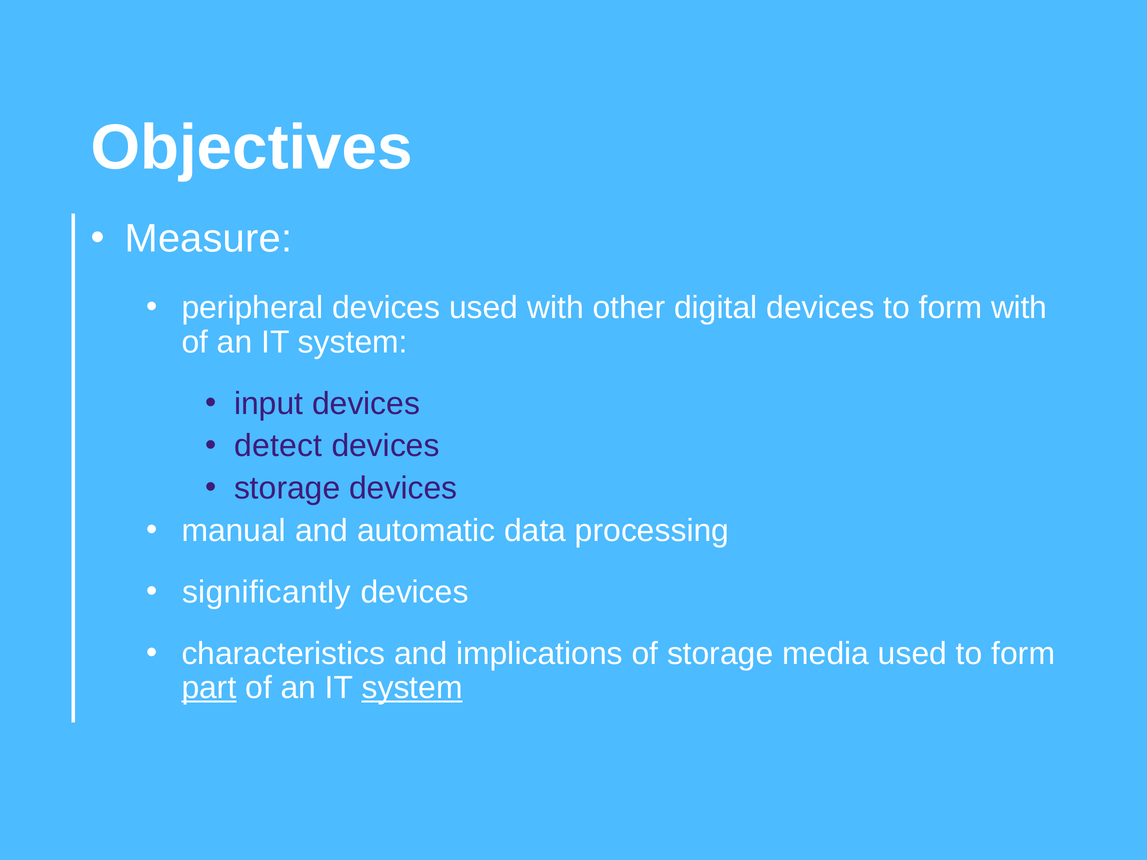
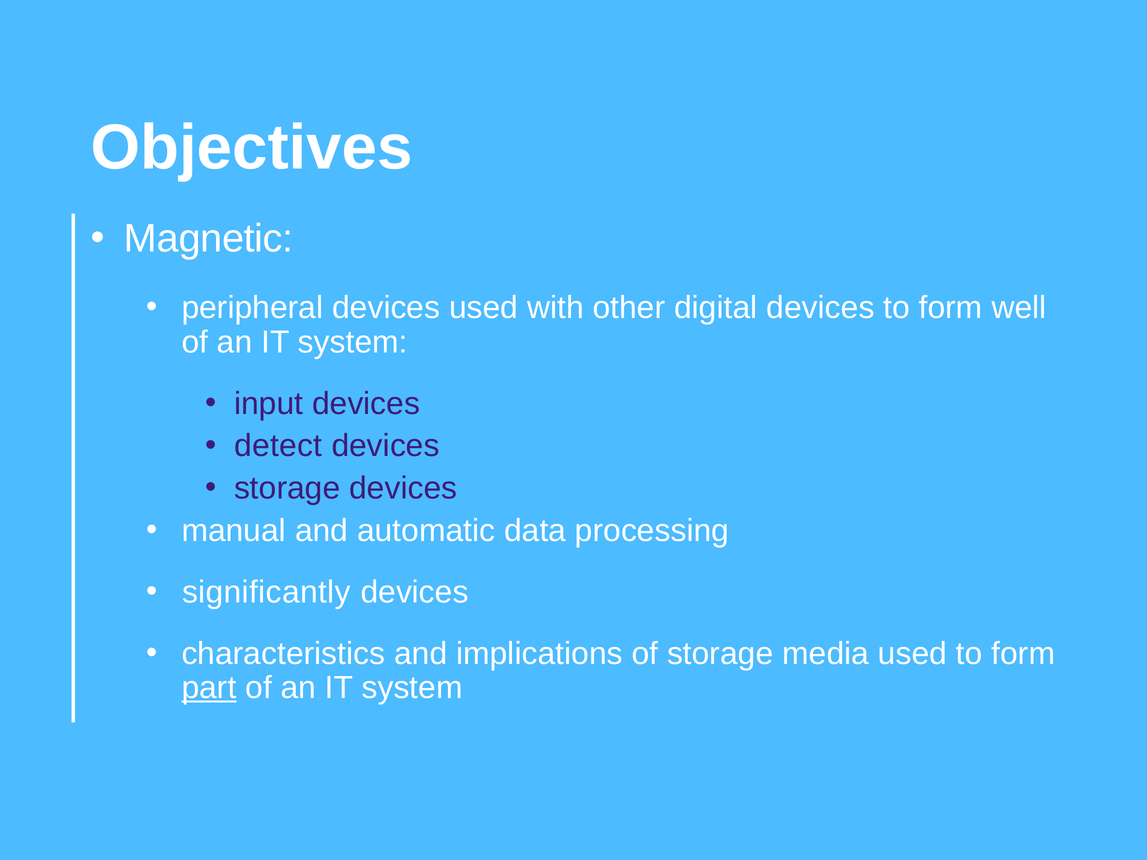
Measure: Measure -> Magnetic
form with: with -> well
system at (412, 688) underline: present -> none
